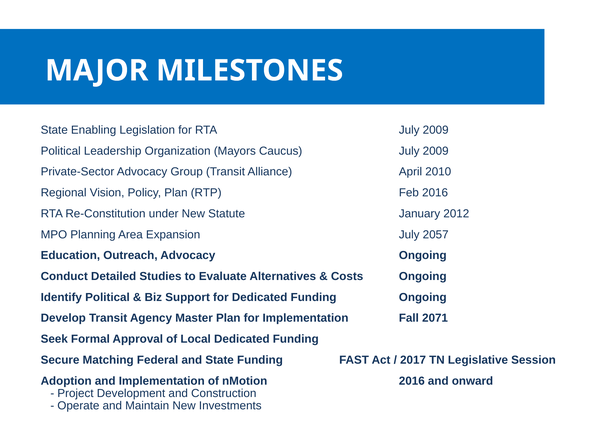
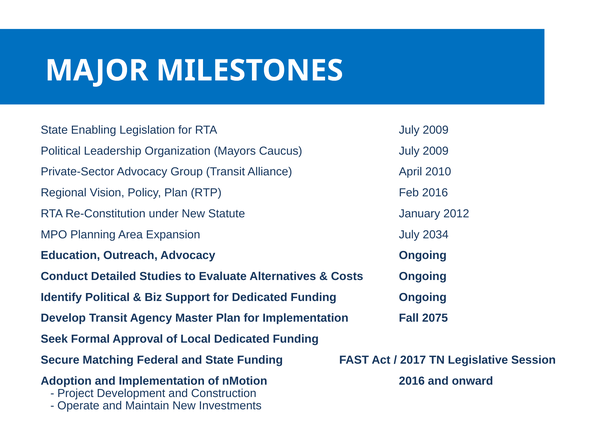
2057: 2057 -> 2034
2071: 2071 -> 2075
